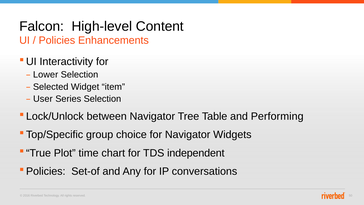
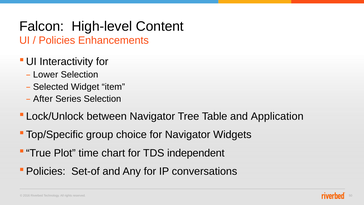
User: User -> After
Performing: Performing -> Application
